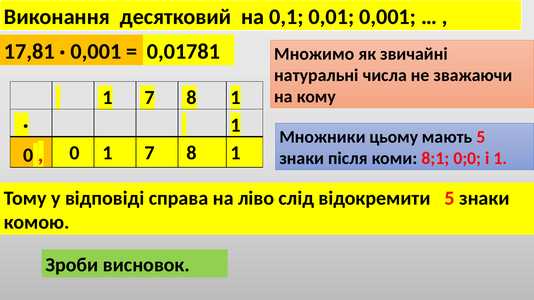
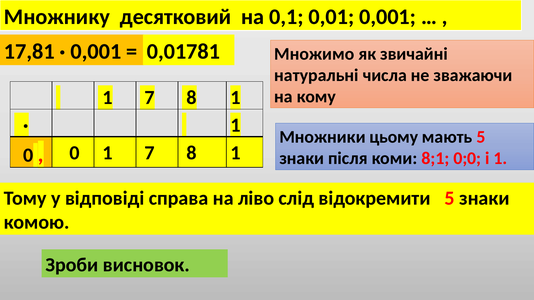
Виконання: Виконання -> Множнику
